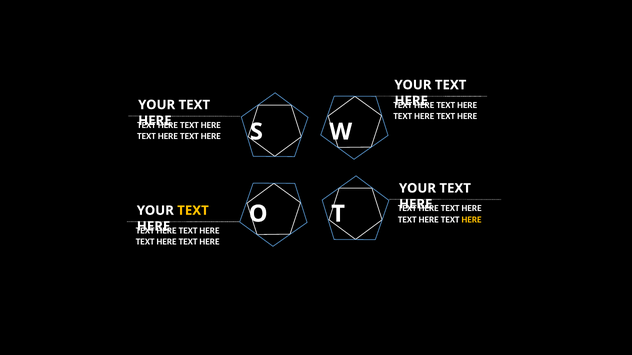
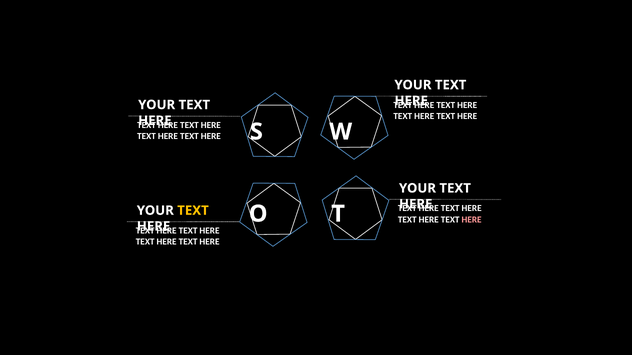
HERE at (472, 220) colour: yellow -> pink
